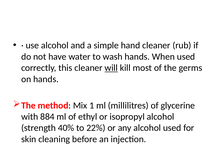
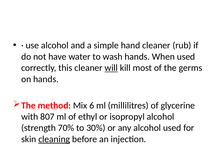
1: 1 -> 6
884: 884 -> 807
40%: 40% -> 70%
22%: 22% -> 30%
cleaning underline: none -> present
